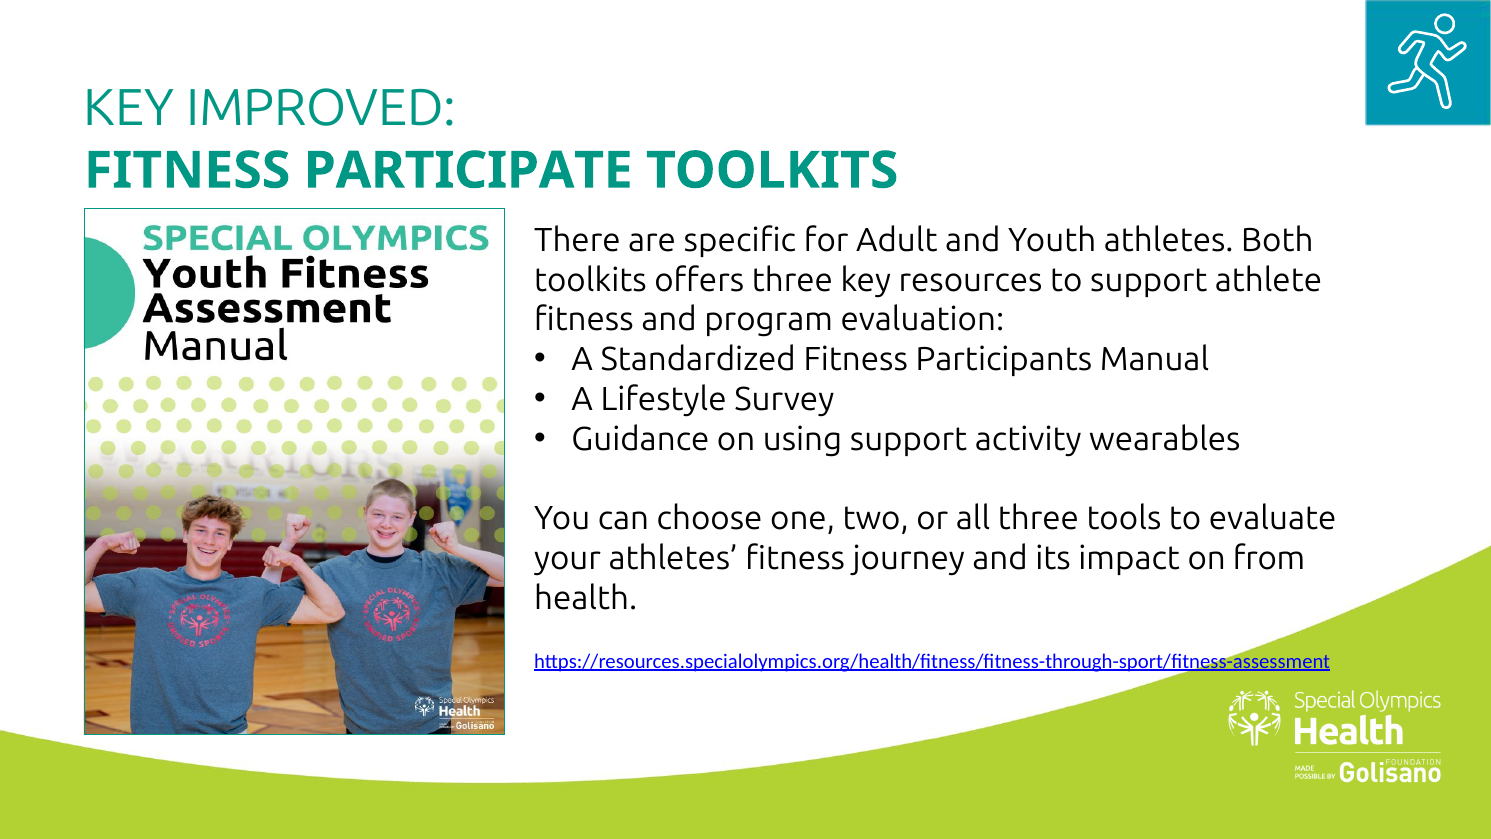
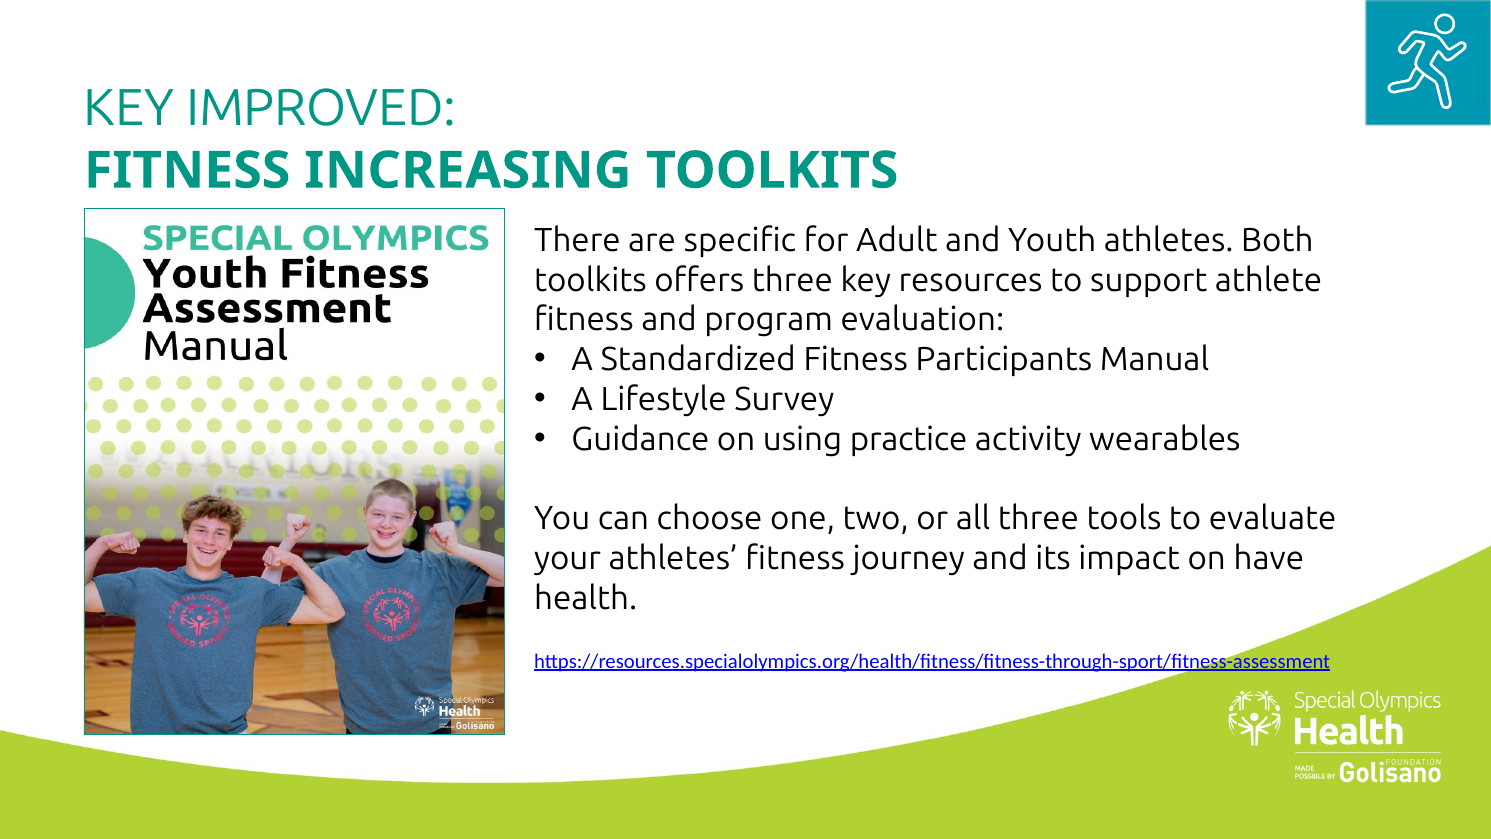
PARTICIPATE: PARTICIPATE -> INCREASING
using support: support -> practice
from: from -> have
